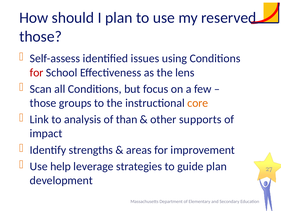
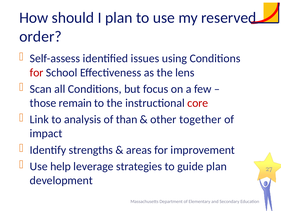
those at (41, 36): those -> order
groups: groups -> remain
core colour: orange -> red
supports: supports -> together
